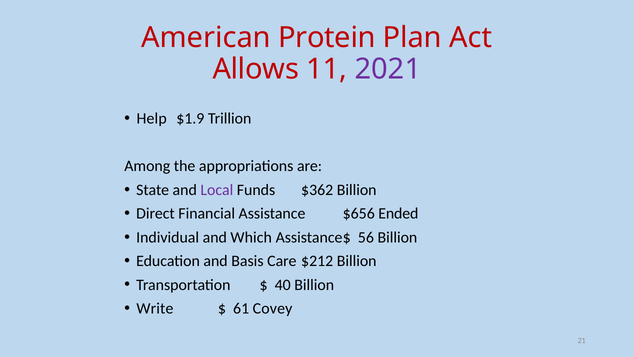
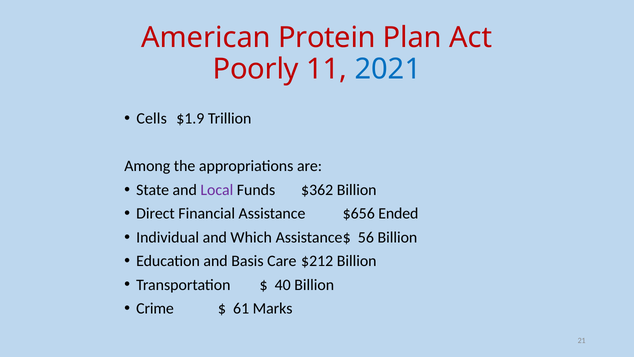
Allows: Allows -> Poorly
2021 colour: purple -> blue
Help: Help -> Cells
Write: Write -> Crime
Covey: Covey -> Marks
